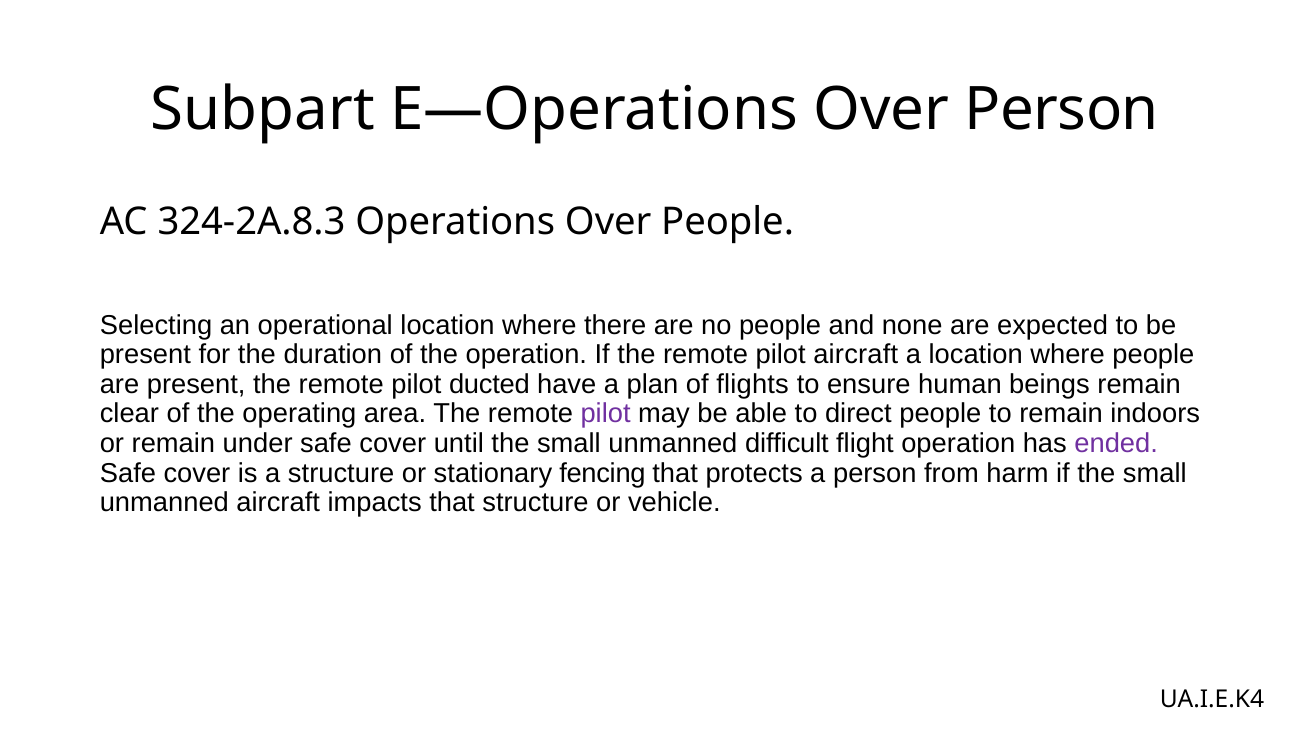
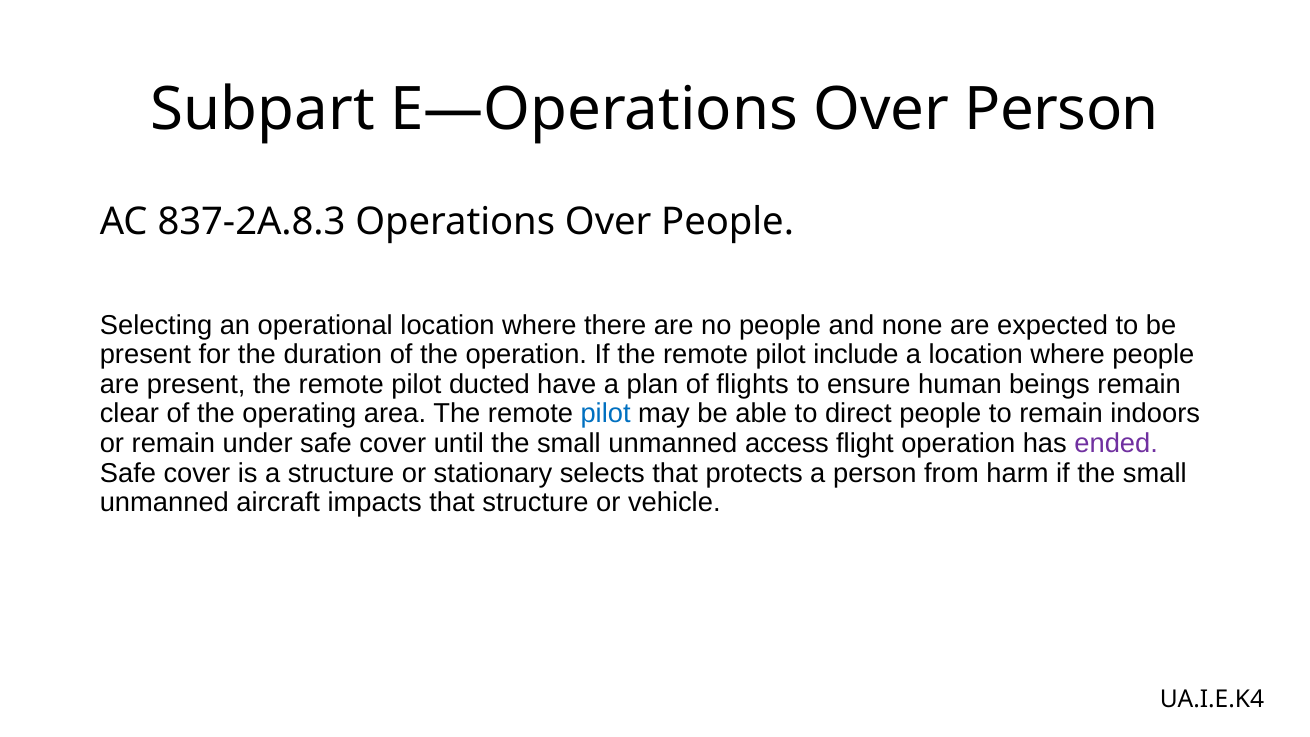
324-2A.8.3: 324-2A.8.3 -> 837-2A.8.3
pilot aircraft: aircraft -> include
pilot at (606, 414) colour: purple -> blue
difficult: difficult -> access
fencing: fencing -> selects
